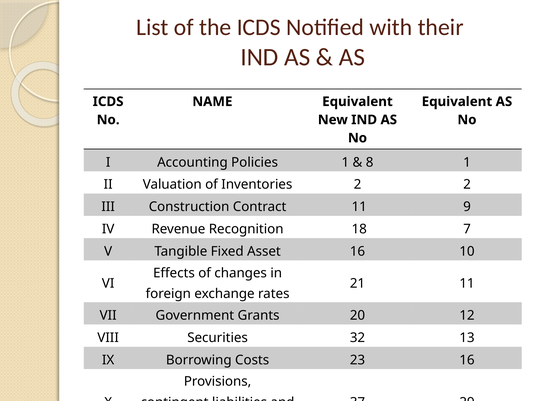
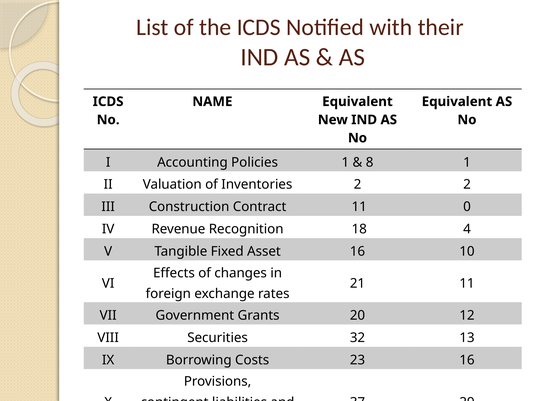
9: 9 -> 0
7: 7 -> 4
